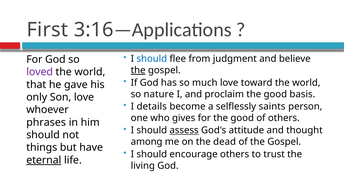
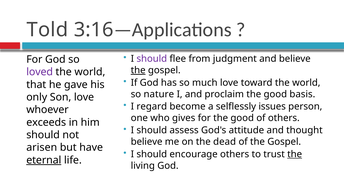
First: First -> Told
should at (152, 59) colour: blue -> purple
details: details -> regard
saints: saints -> issues
phrases: phrases -> exceeds
assess underline: present -> none
among at (147, 142): among -> believe
things: things -> arisen
the at (295, 155) underline: none -> present
